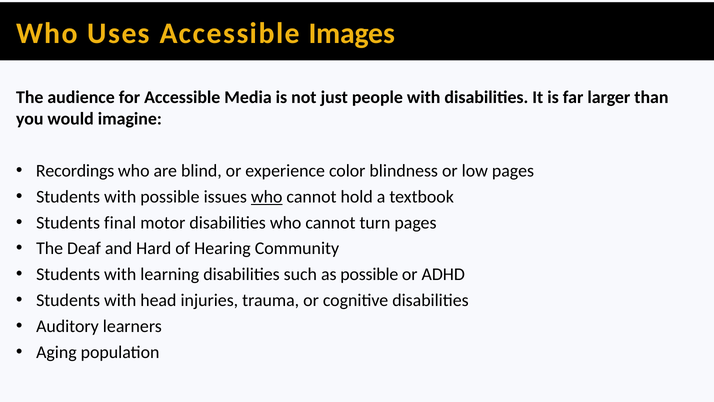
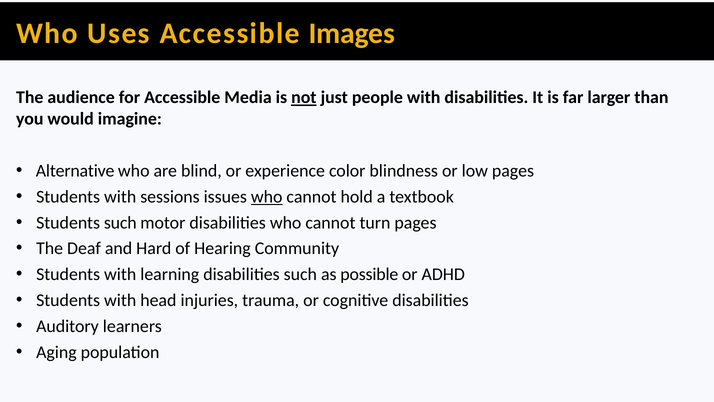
not underline: none -> present
Recordings: Recordings -> Alternative
with possible: possible -> sessions
Students final: final -> such
